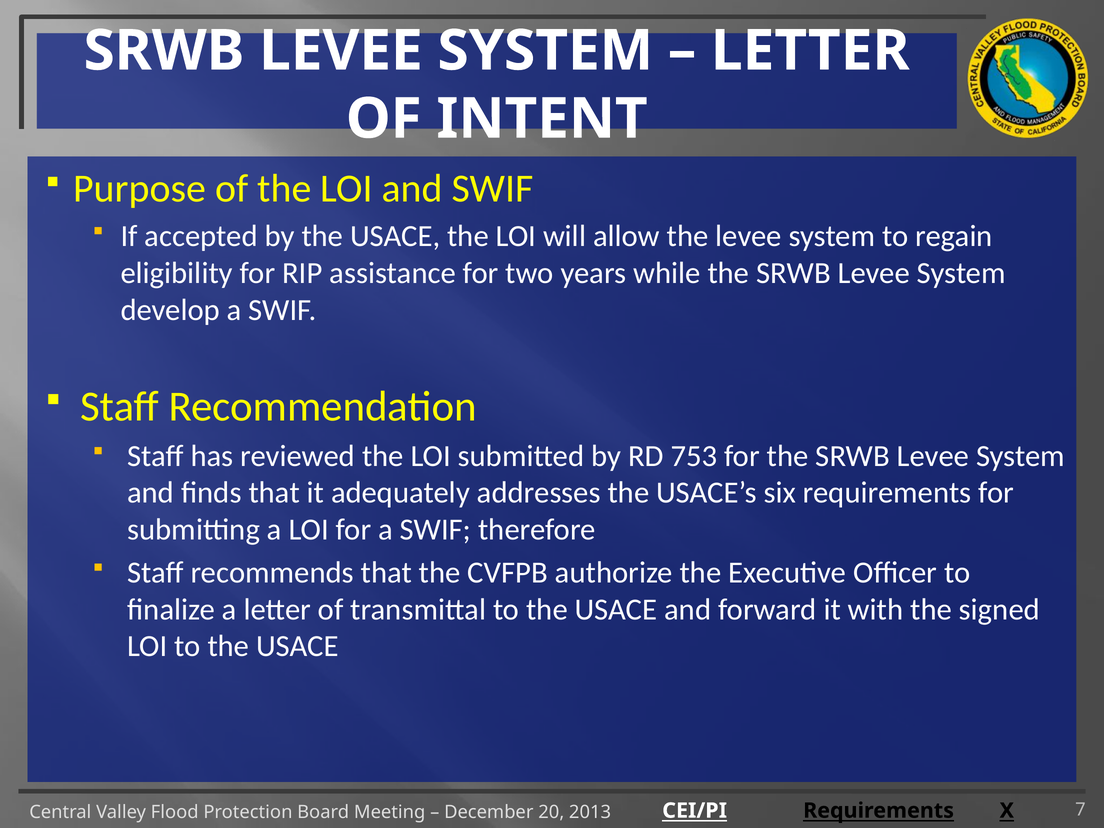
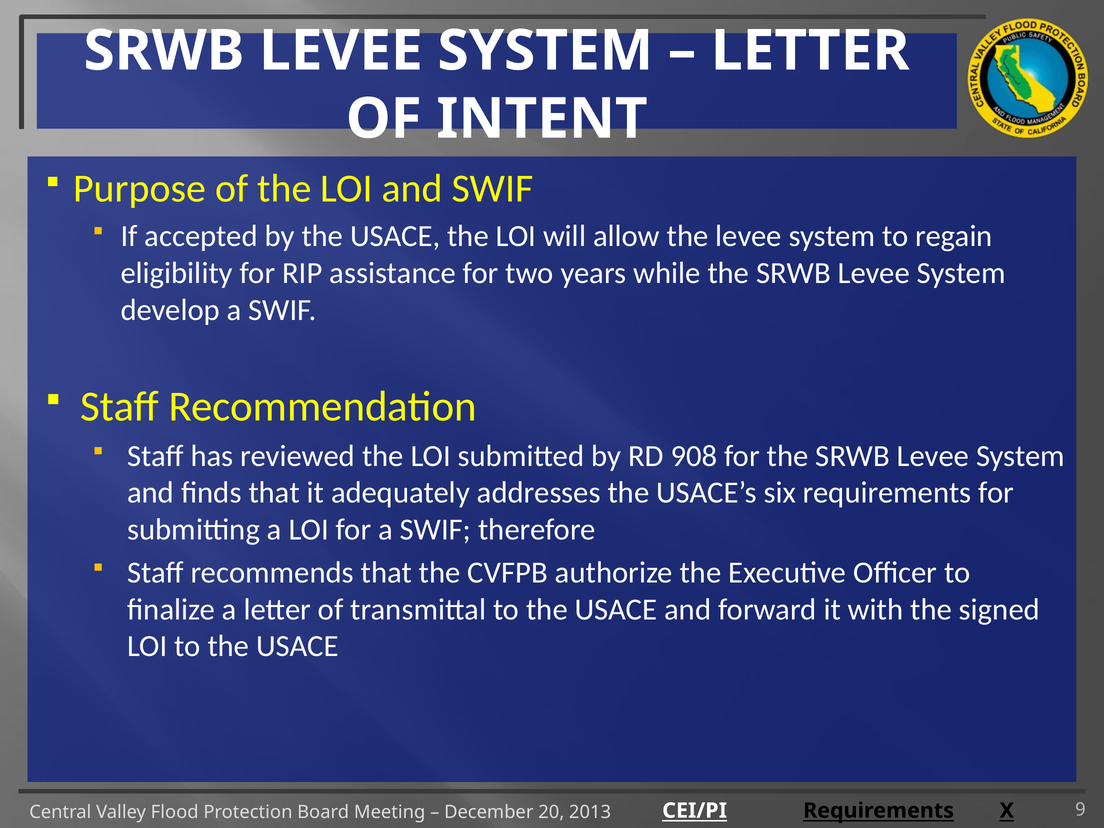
753: 753 -> 908
7: 7 -> 9
